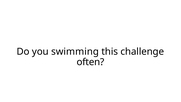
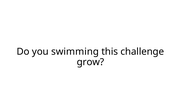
often: often -> grow
